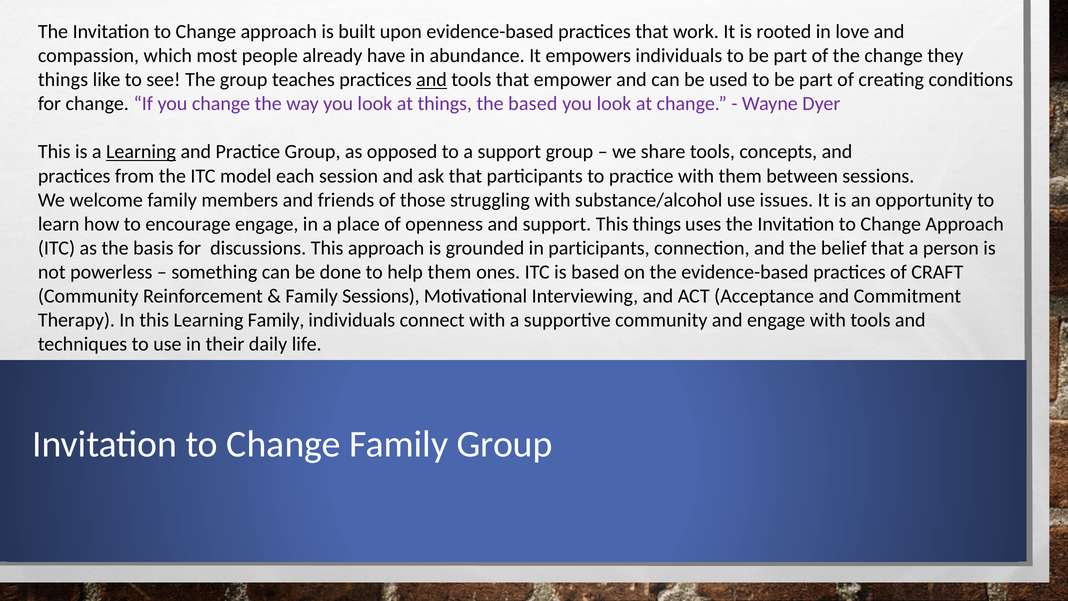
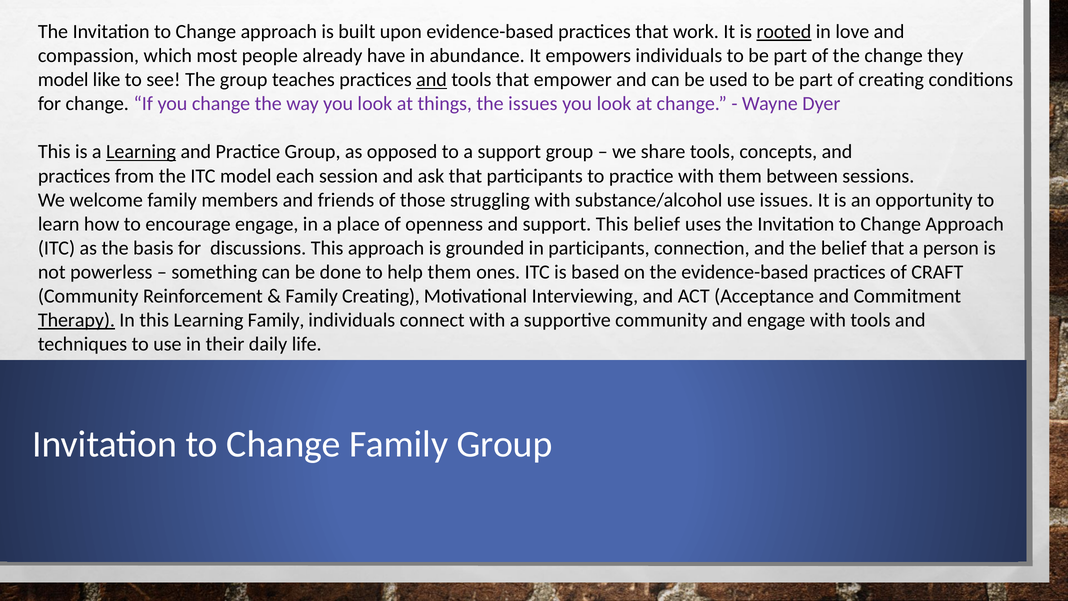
rooted underline: none -> present
things at (63, 80): things -> model
the based: based -> issues
This things: things -> belief
Family Sessions: Sessions -> Creating
Therapy underline: none -> present
